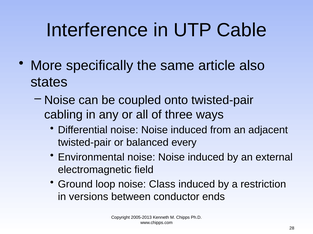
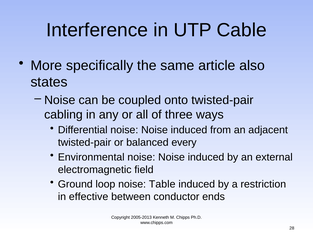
Class: Class -> Table
versions: versions -> effective
